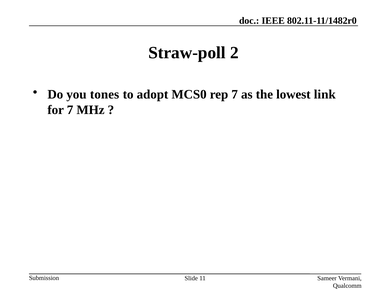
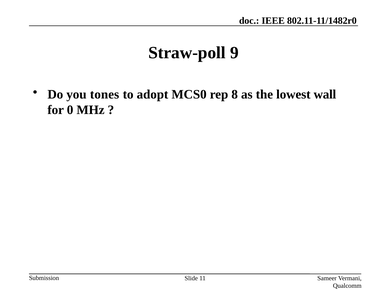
2: 2 -> 9
rep 7: 7 -> 8
link: link -> wall
for 7: 7 -> 0
